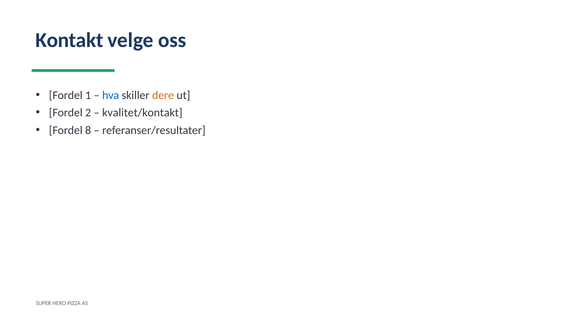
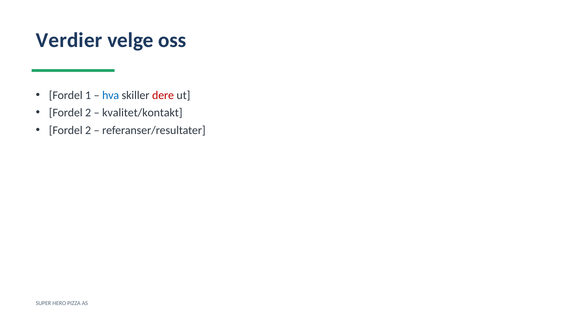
Kontakt: Kontakt -> Verdier
dere colour: orange -> red
8 at (88, 130): 8 -> 2
